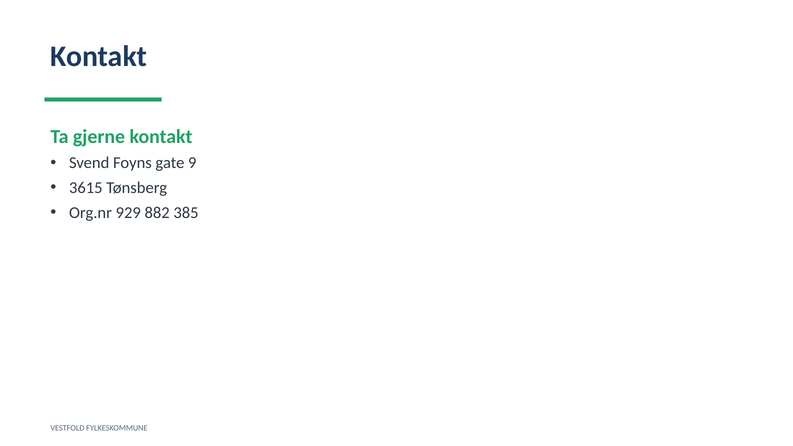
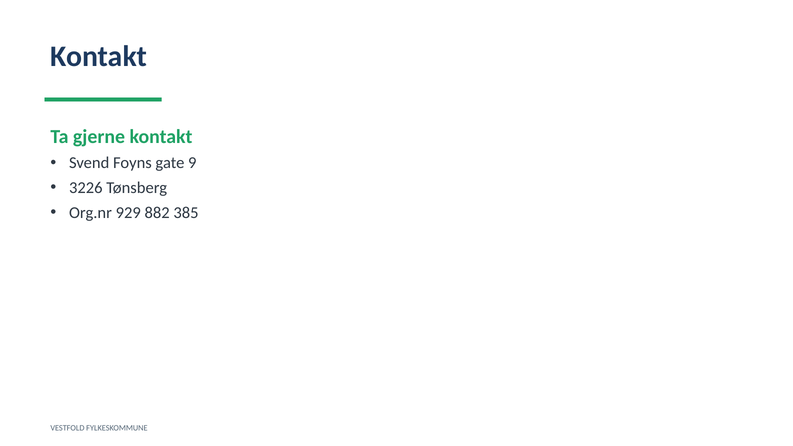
3615: 3615 -> 3226
